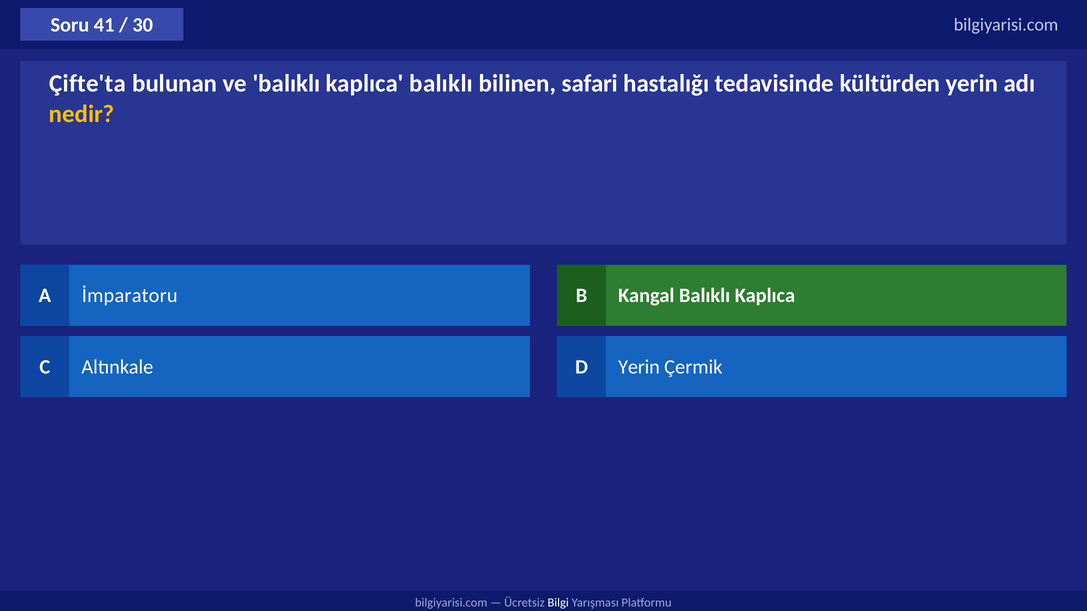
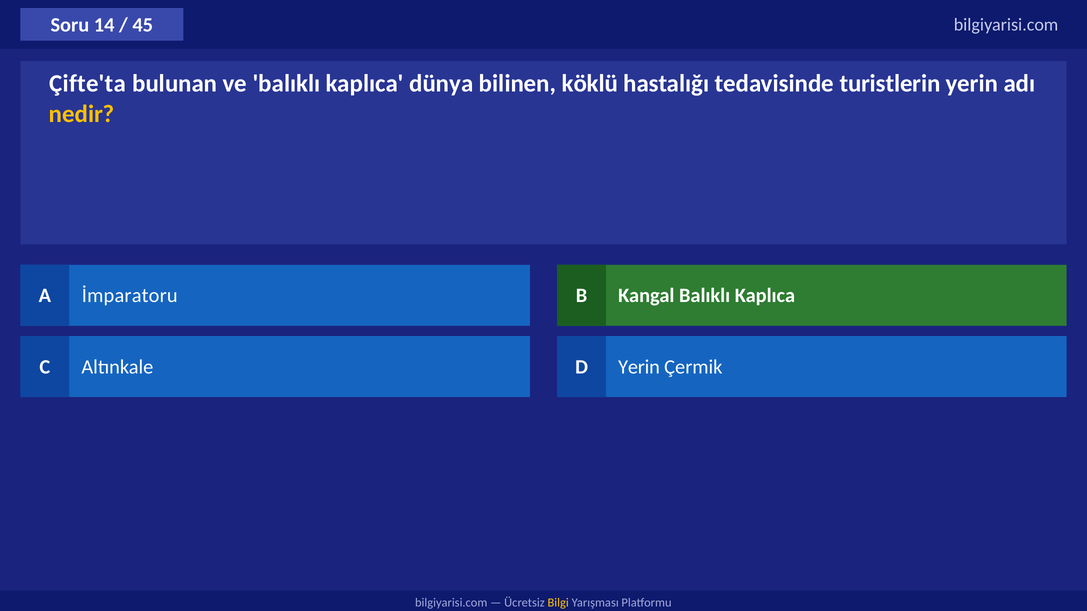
41: 41 -> 14
30: 30 -> 45
kaplıca balıklı: balıklı -> dünya
safari: safari -> köklü
kültürden: kültürden -> turistlerin
Bilgi colour: white -> yellow
